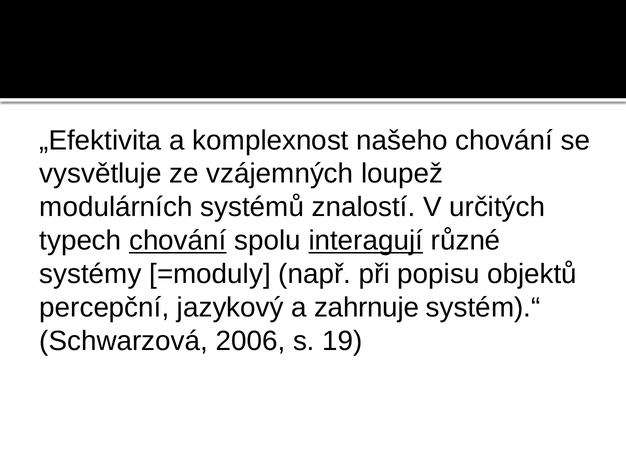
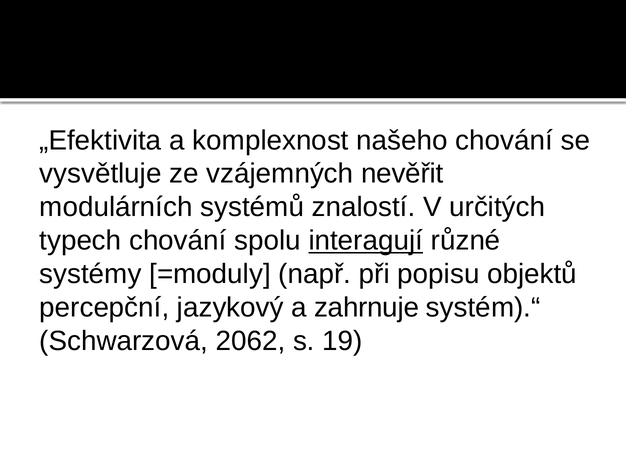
loupež: loupež -> nevěřit
chování at (178, 240) underline: present -> none
2006: 2006 -> 2062
